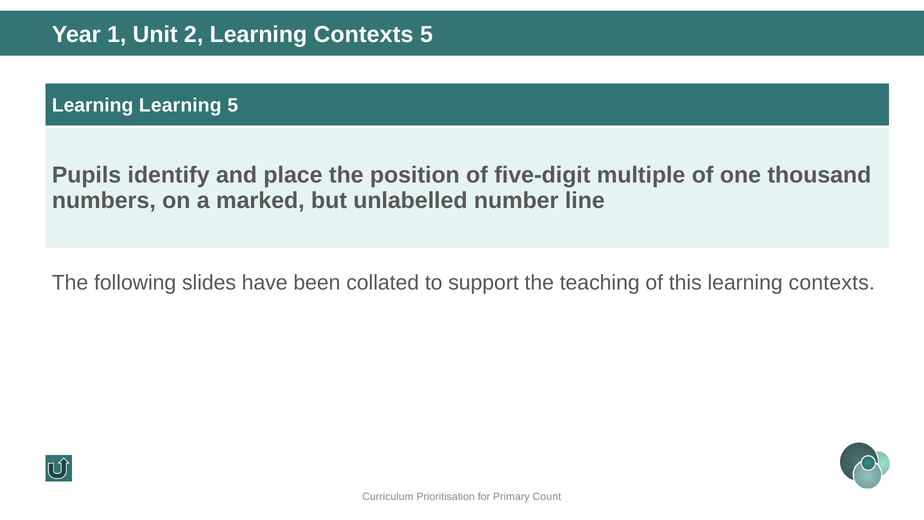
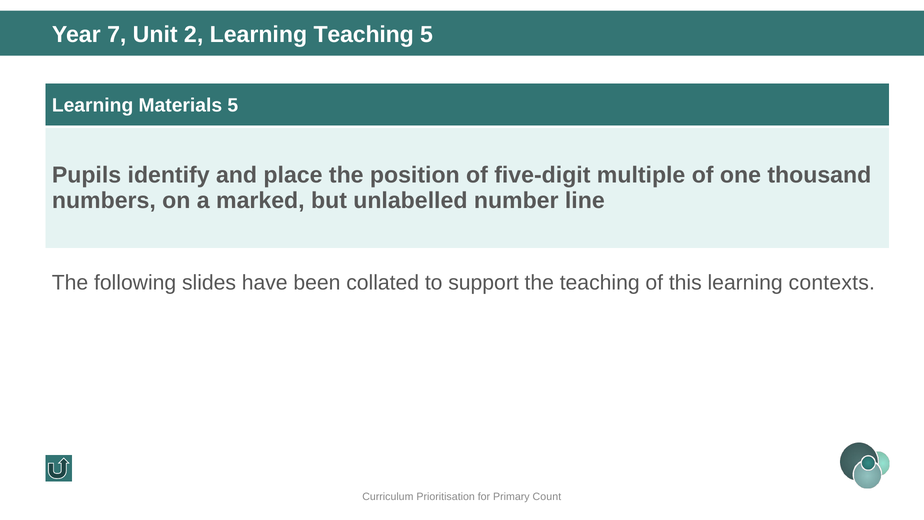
1: 1 -> 7
2 Learning Contexts: Contexts -> Teaching
Learning Learning: Learning -> Materials
